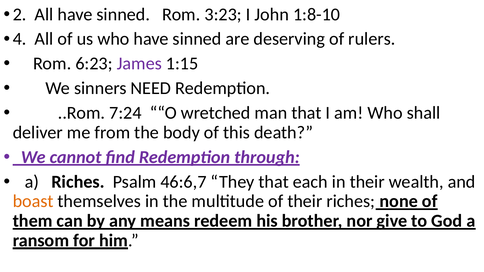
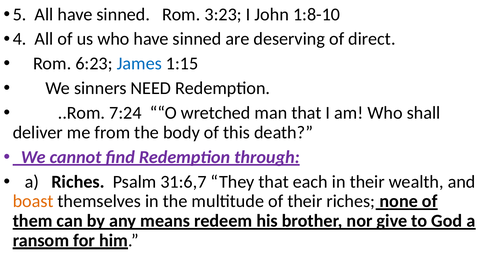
2: 2 -> 5
rulers: rulers -> direct
James colour: purple -> blue
46:6,7: 46:6,7 -> 31:6,7
